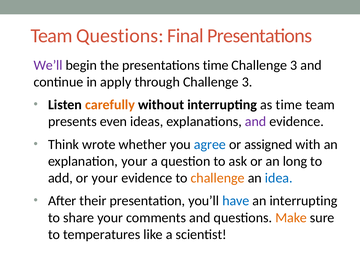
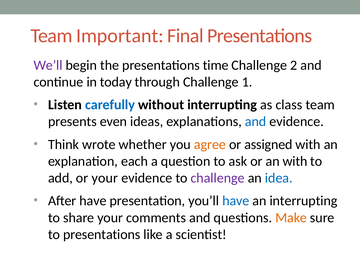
Team Questions: Questions -> Important
3 at (294, 65): 3 -> 2
apply: apply -> today
through Challenge 3: 3 -> 1
carefully colour: orange -> blue
as time: time -> class
and at (256, 122) colour: purple -> blue
agree colour: blue -> orange
explanation your: your -> each
an long: long -> with
challenge at (218, 178) colour: orange -> purple
After their: their -> have
to temperatures: temperatures -> presentations
